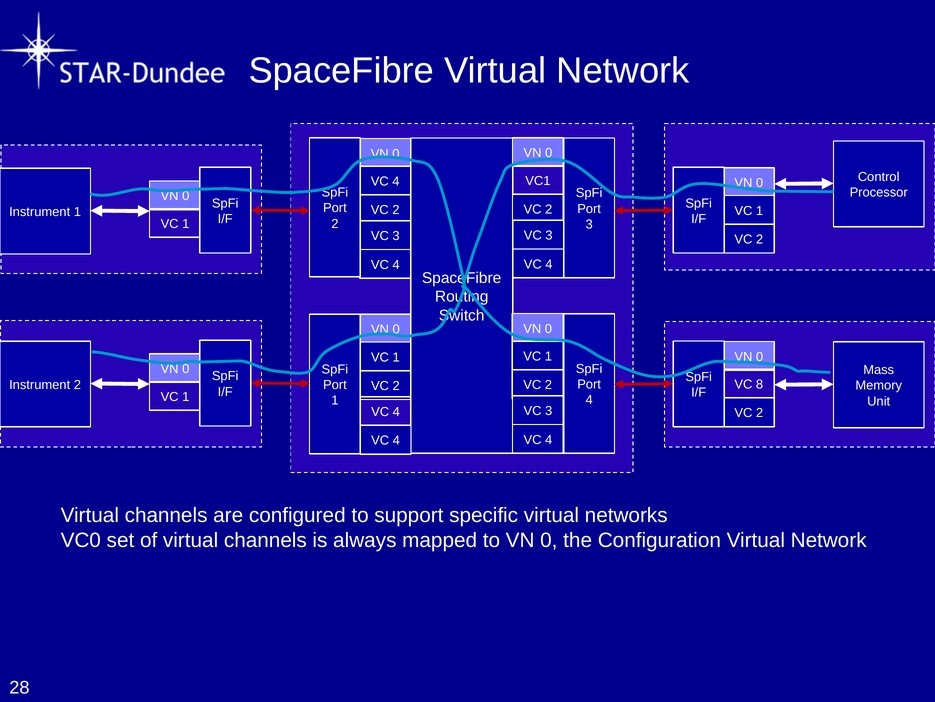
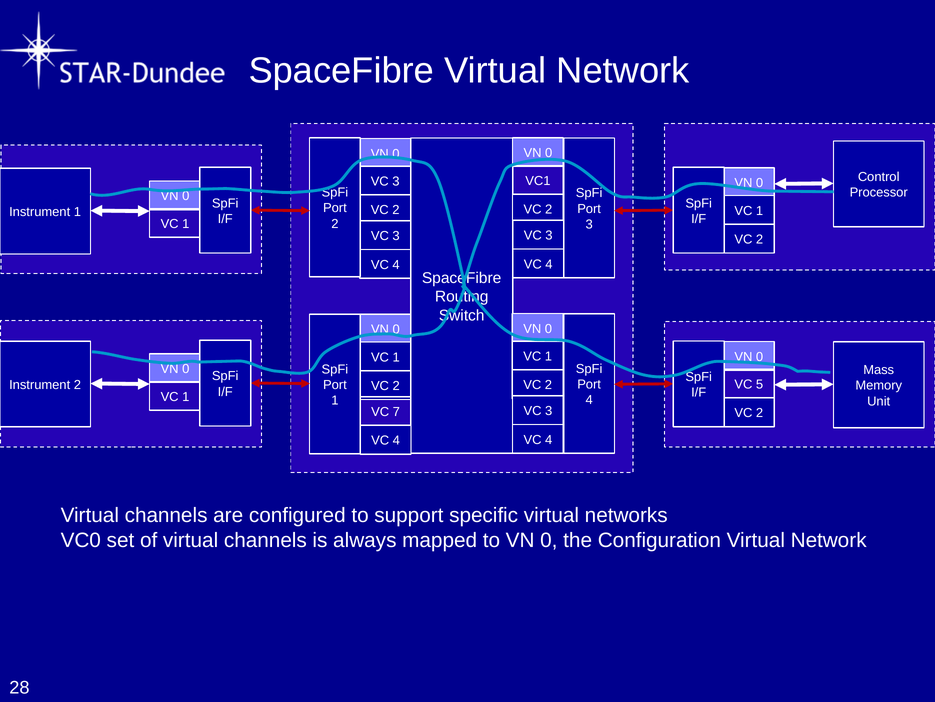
4 at (396, 181): 4 -> 3
8: 8 -> 5
4 at (396, 411): 4 -> 7
